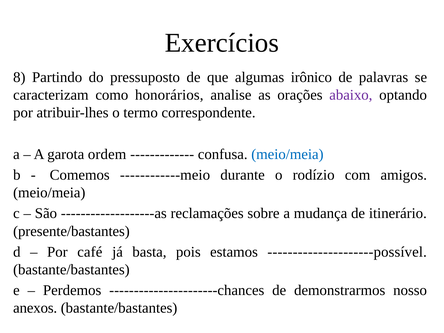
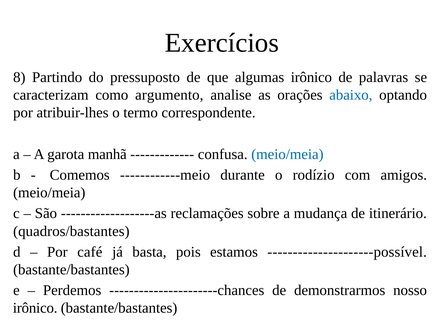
honorários: honorários -> argumento
abaixo colour: purple -> blue
ordem: ordem -> manhã
presente/bastantes: presente/bastantes -> quadros/bastantes
anexos at (35, 308): anexos -> irônico
